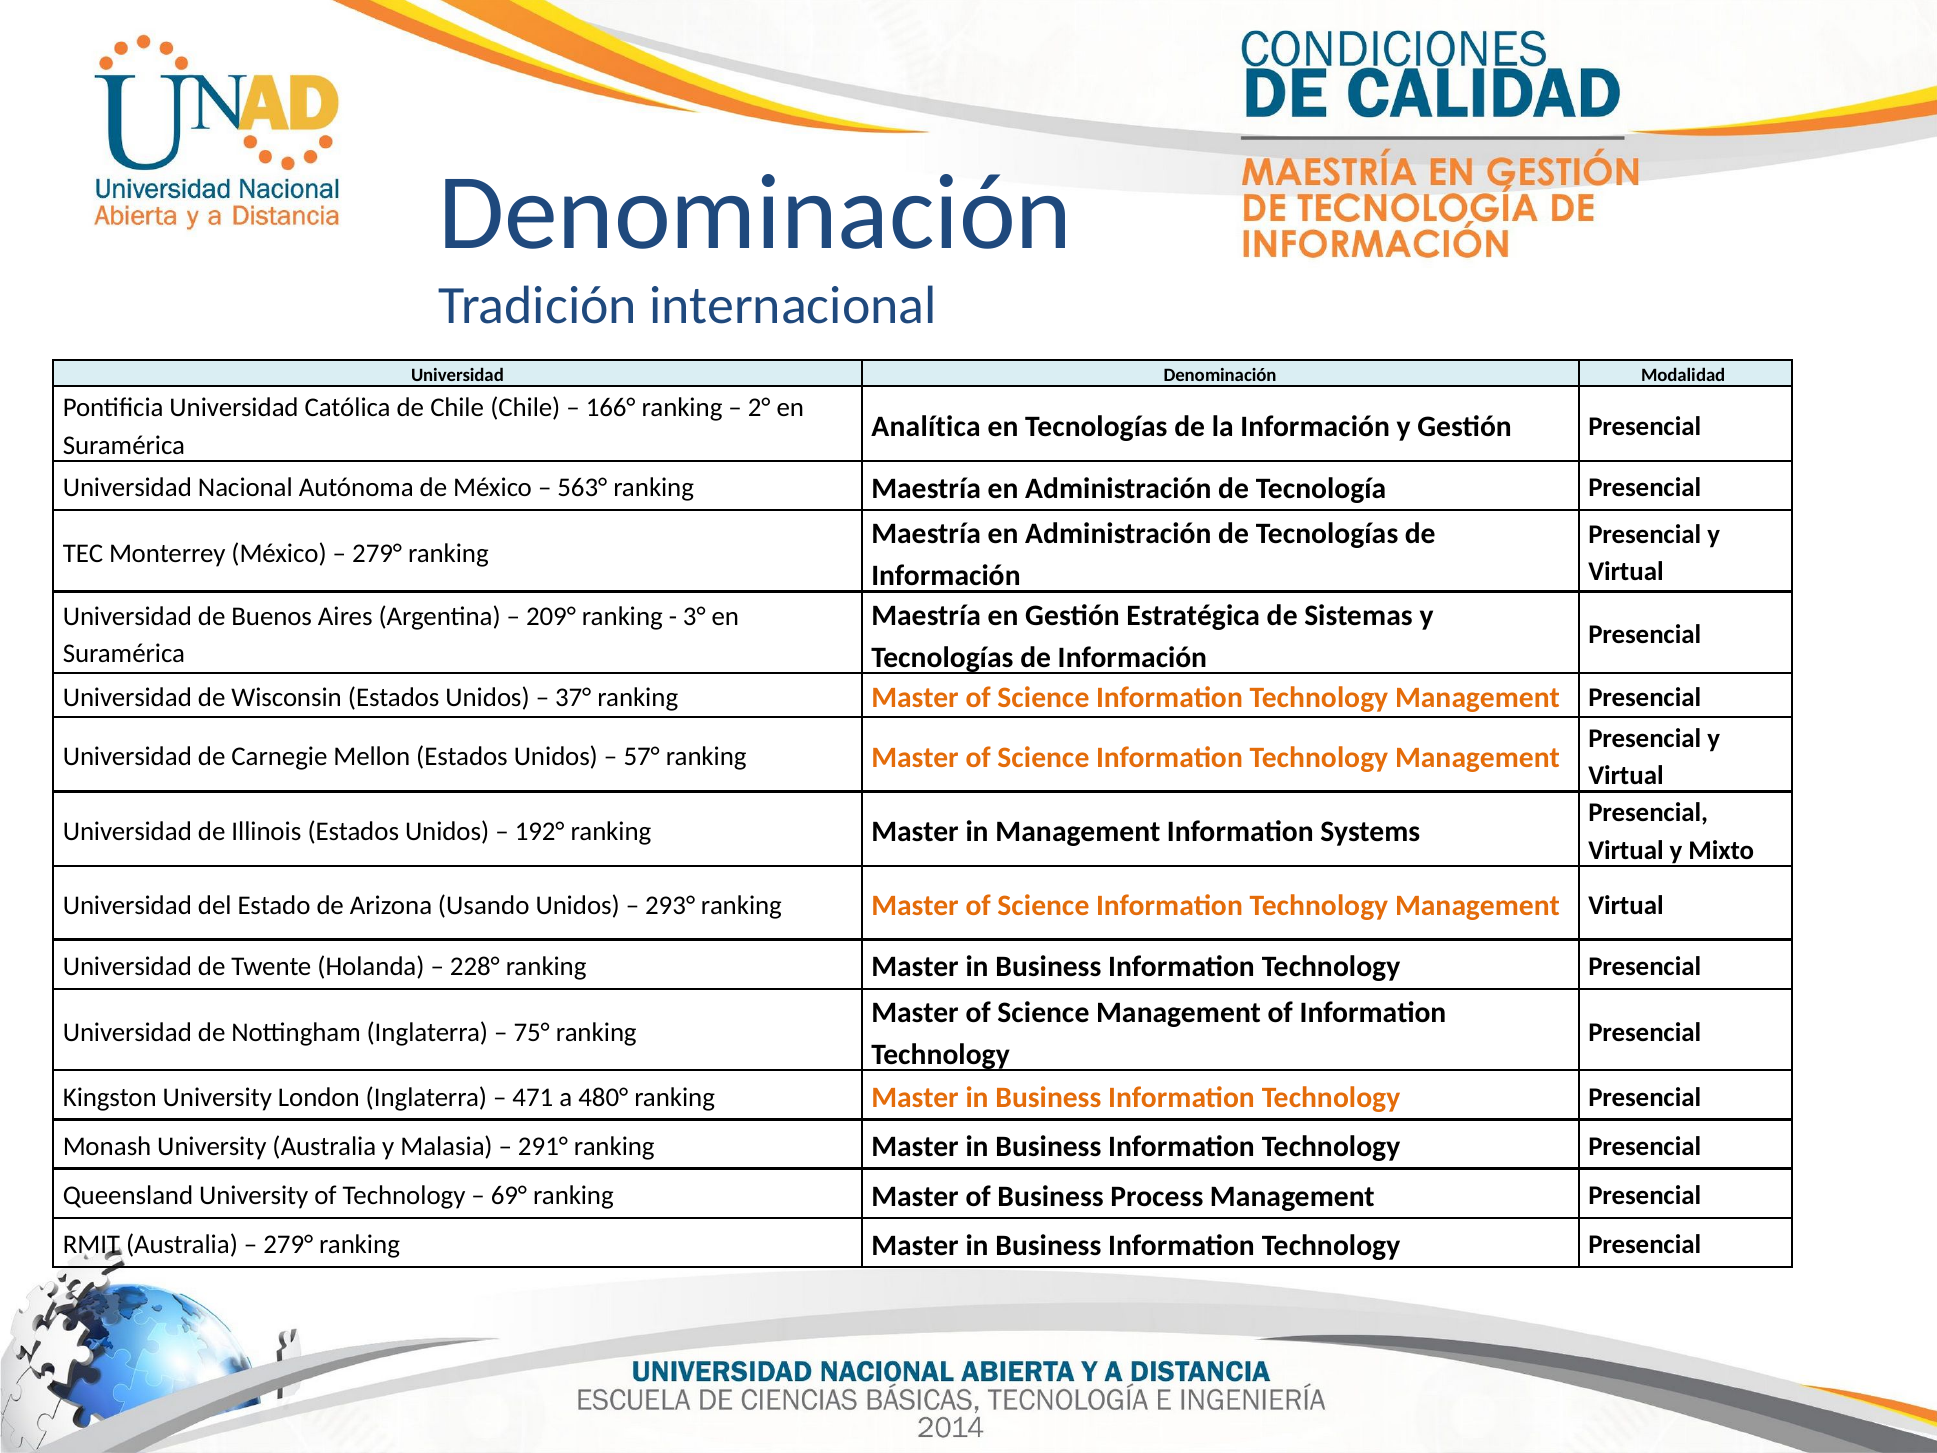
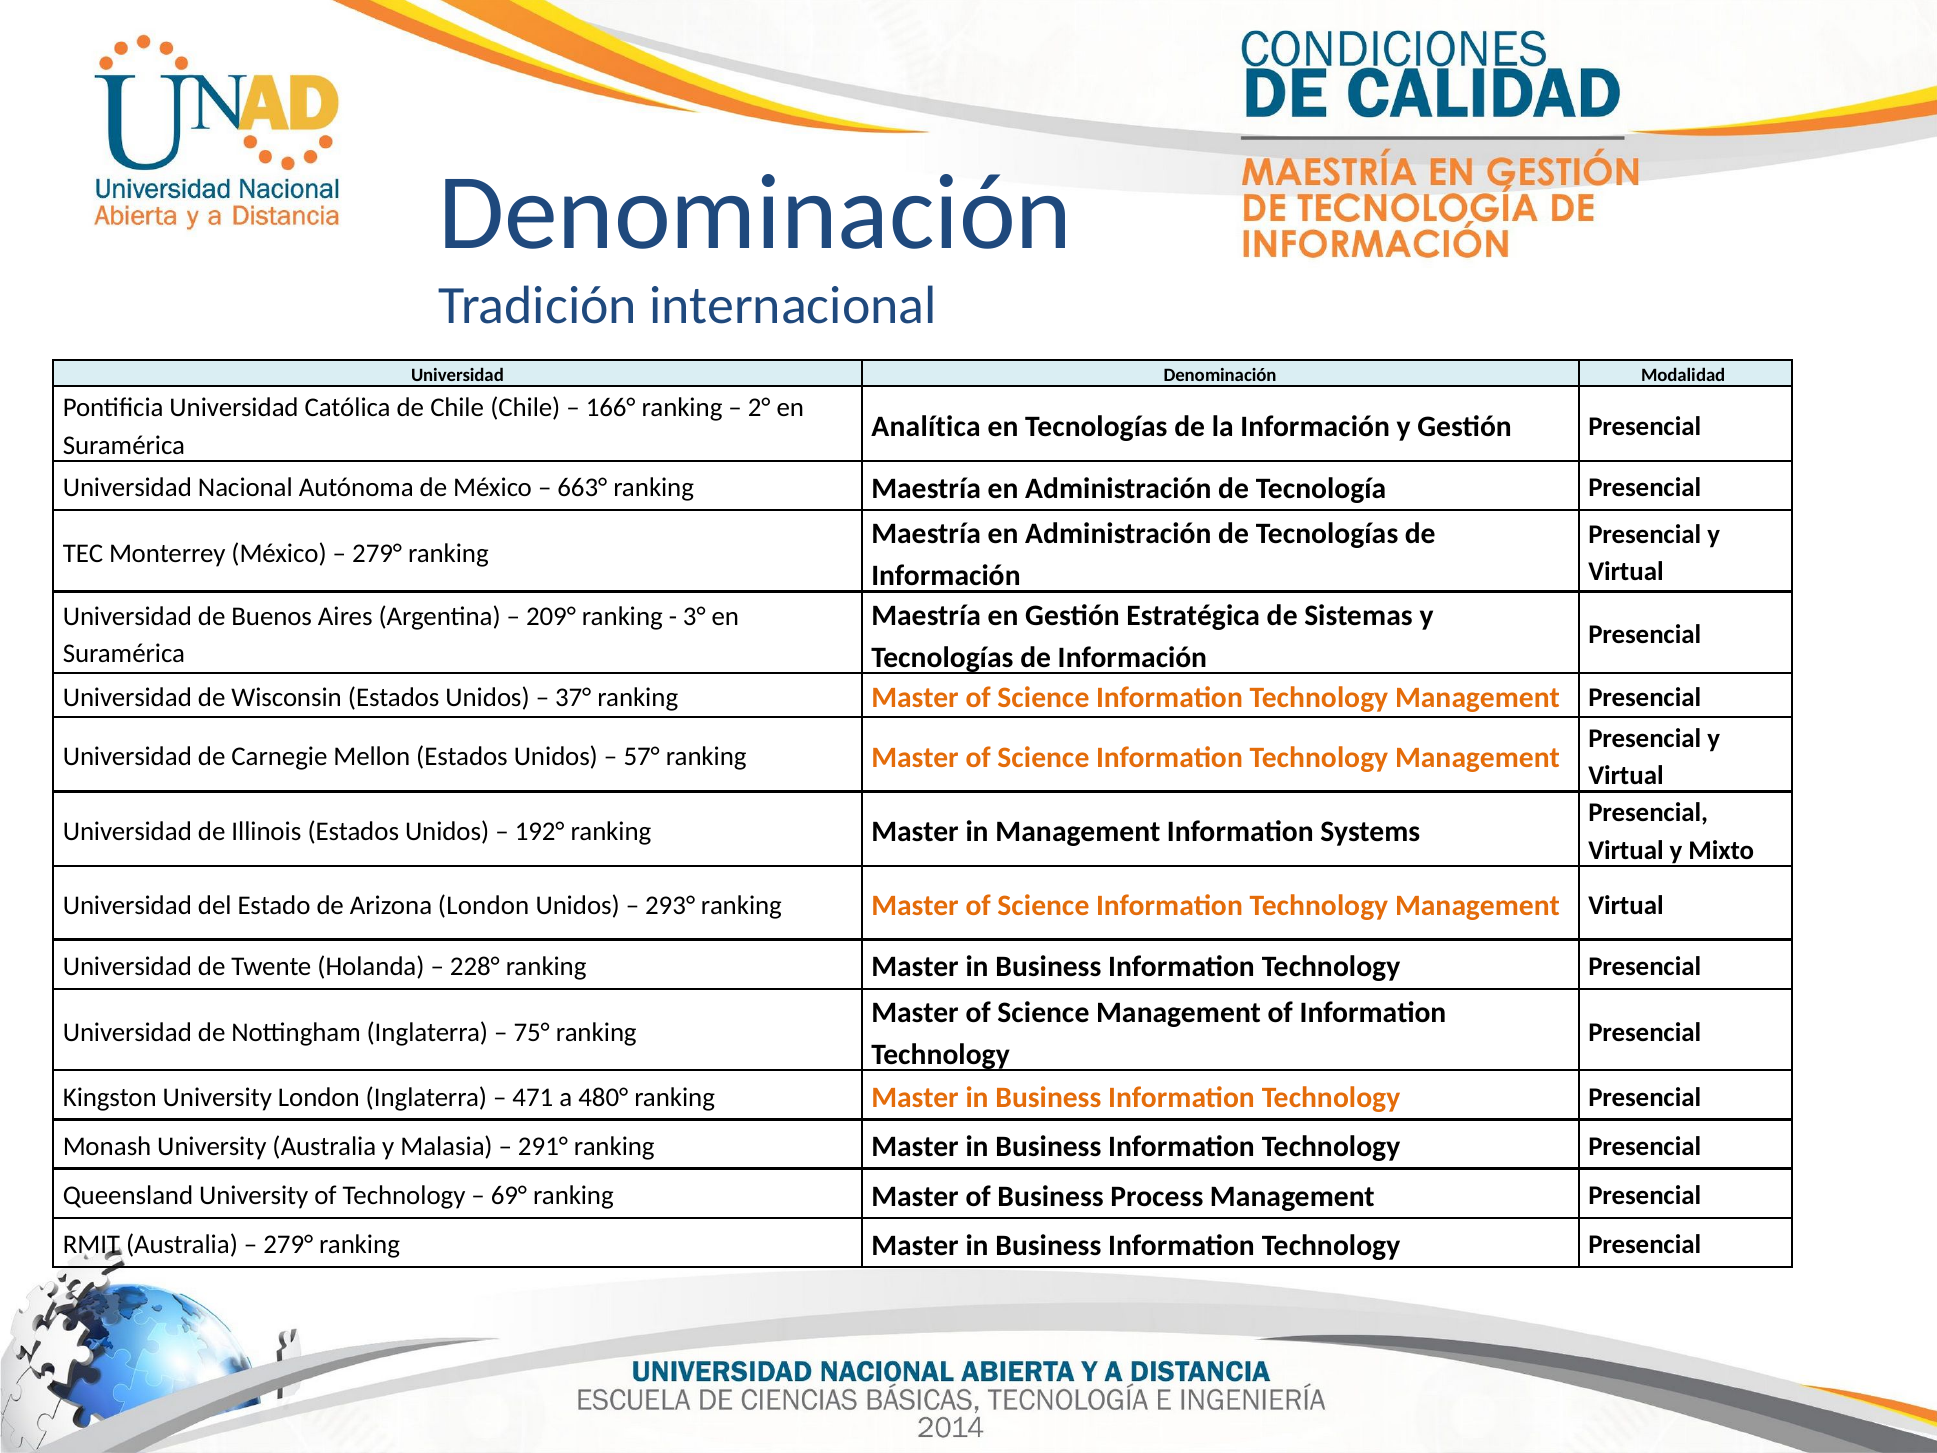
563°: 563° -> 663°
Arizona Usando: Usando -> London
